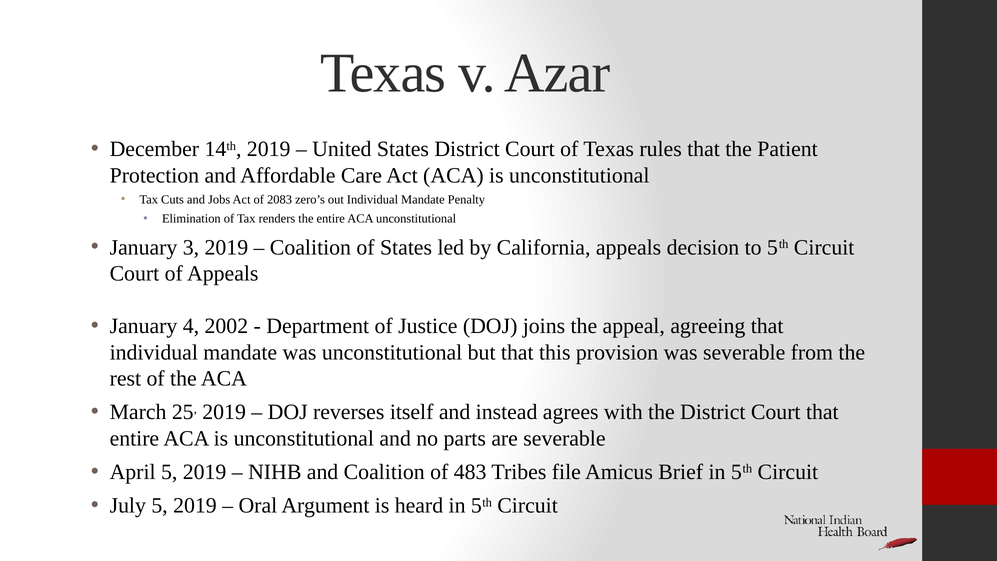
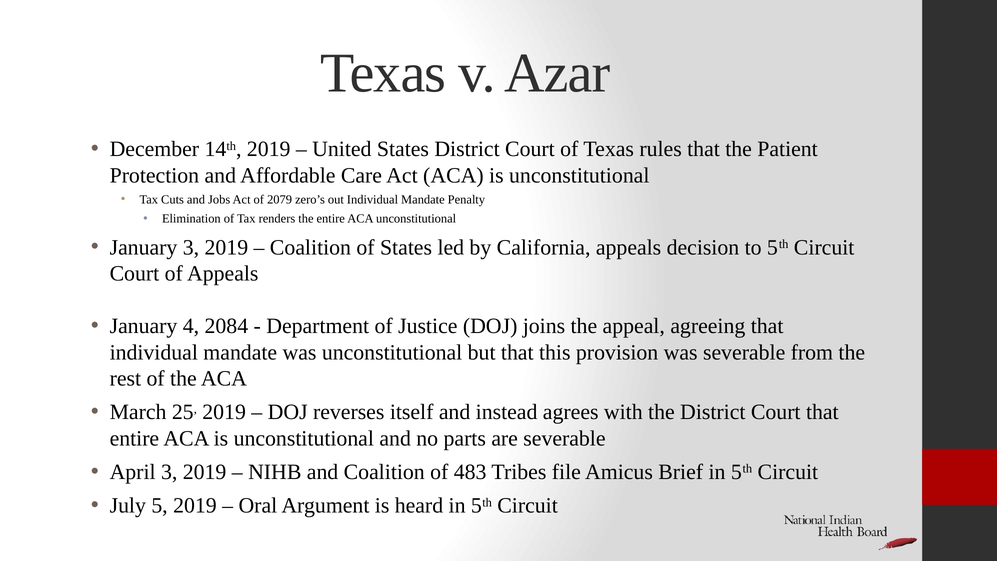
2083: 2083 -> 2079
2002: 2002 -> 2084
April 5: 5 -> 3
